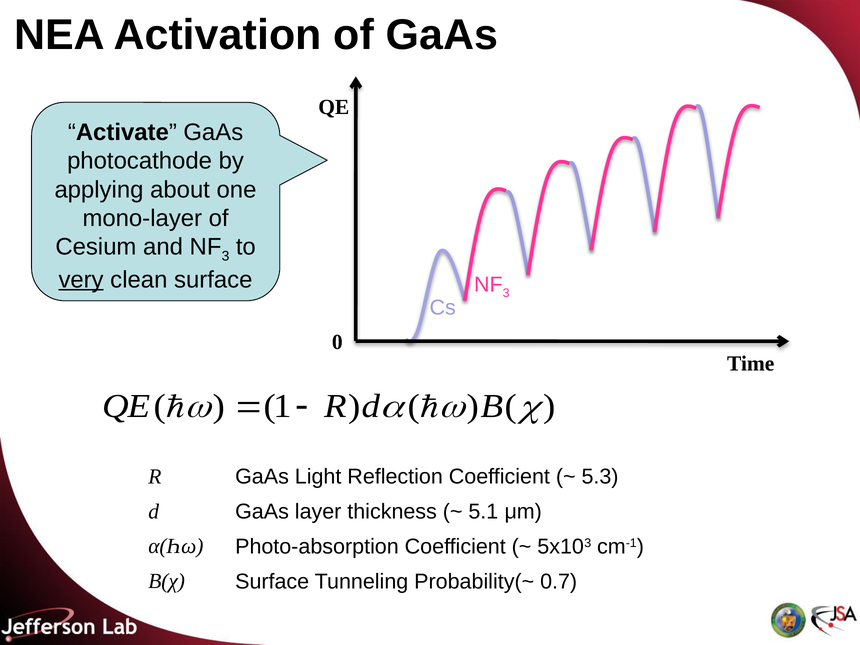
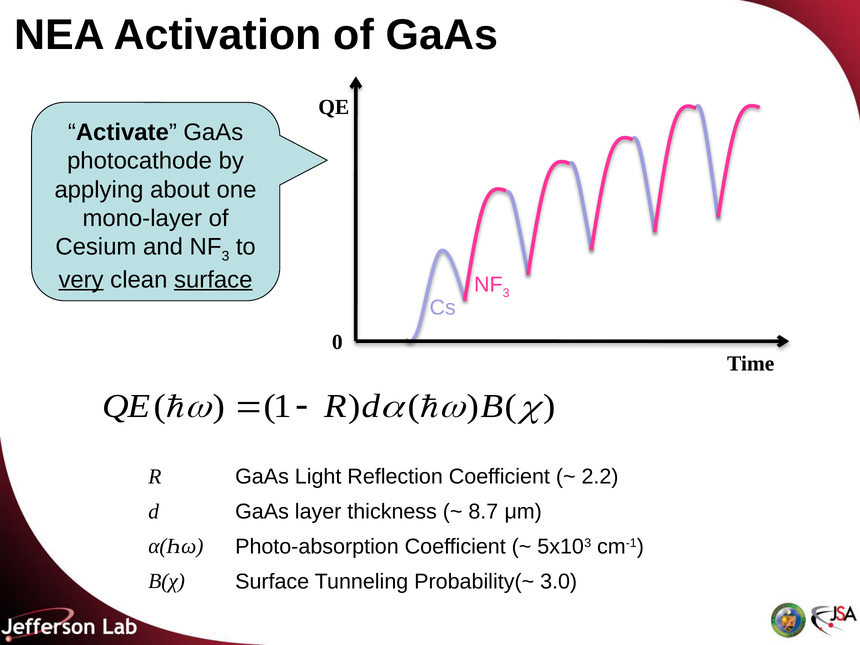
surface at (213, 280) underline: none -> present
5.3: 5.3 -> 2.2
5.1: 5.1 -> 8.7
0.7: 0.7 -> 3.0
